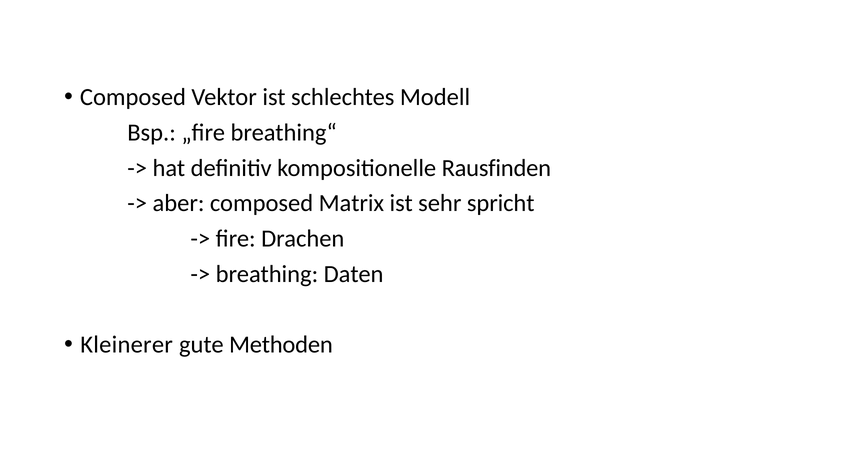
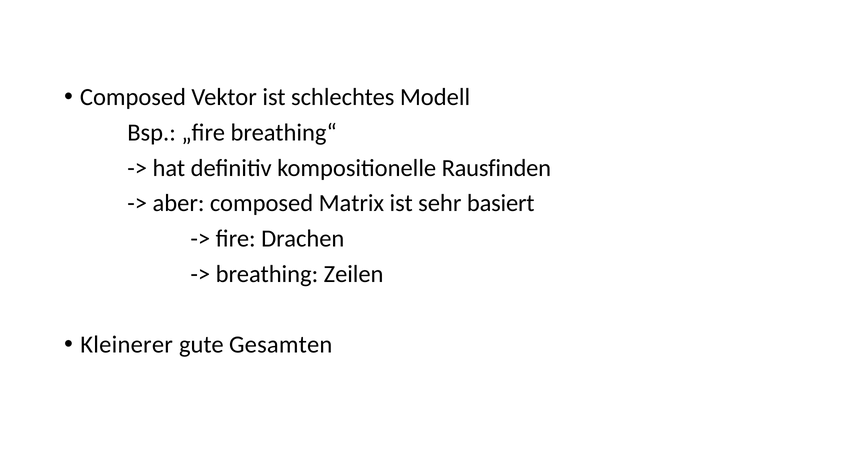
spricht: spricht -> basiert
Daten: Daten -> Zeilen
Methoden: Methoden -> Gesamten
